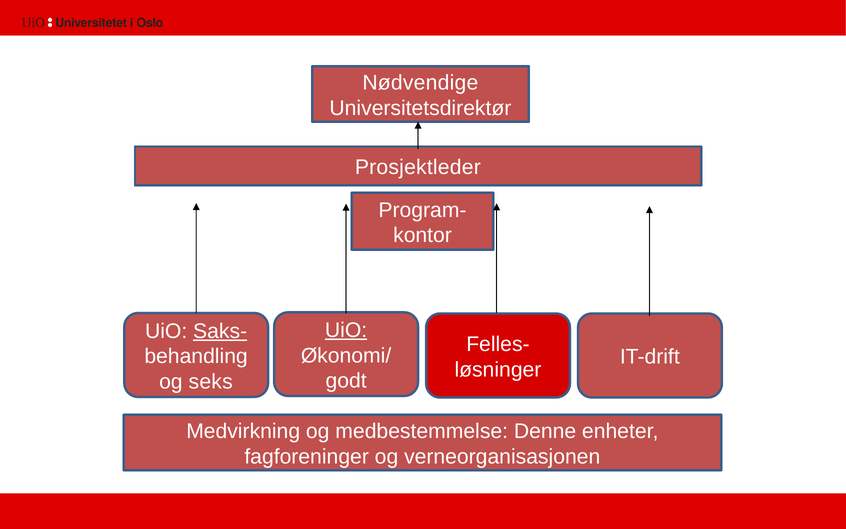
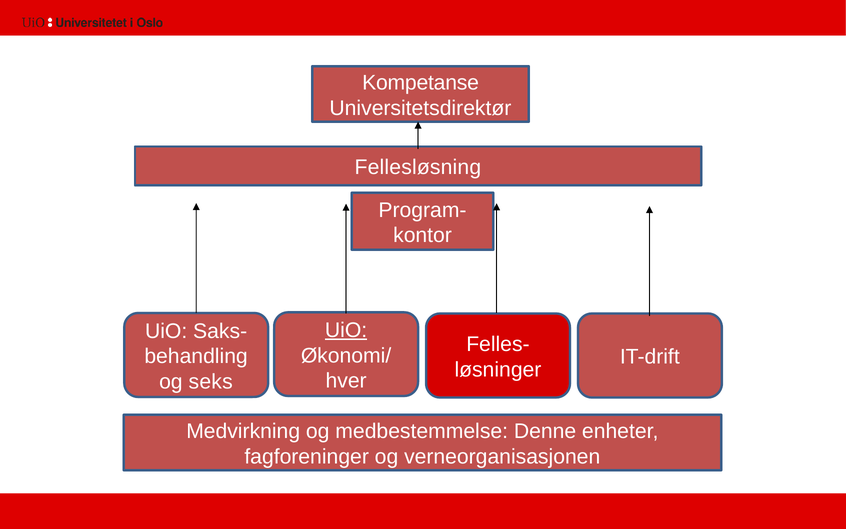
Nødvendige: Nødvendige -> Kompetanse
Prosjektleder: Prosjektleder -> Fellesløsning
Saks- underline: present -> none
godt: godt -> hver
